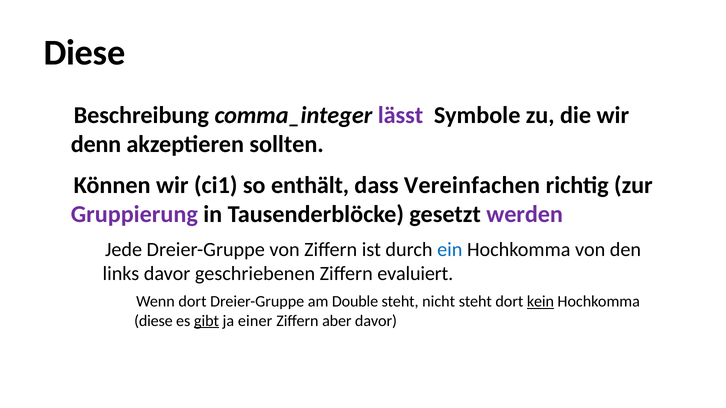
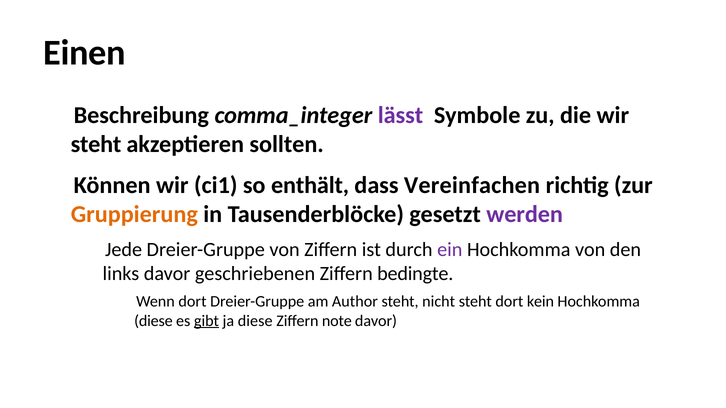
Diese at (84, 53): Diese -> Einen
denn at (96, 144): denn -> steht
Gruppierung colour: purple -> orange
ein colour: blue -> purple
evaluiert: evaluiert -> bedingte
Double: Double -> Author
kein underline: present -> none
ja einer: einer -> diese
aber: aber -> note
